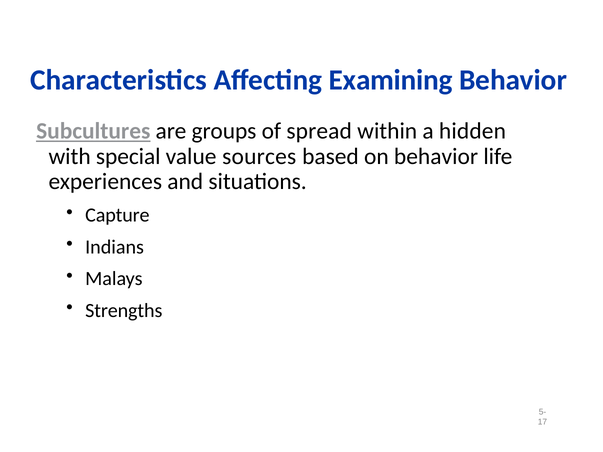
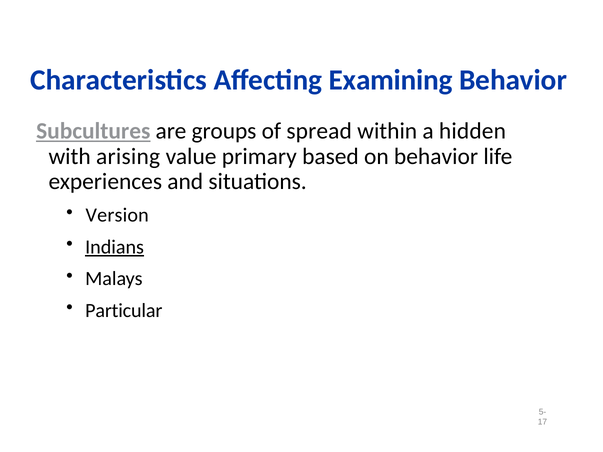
special: special -> arising
sources: sources -> primary
Capture: Capture -> Version
Indians underline: none -> present
Strengths: Strengths -> Particular
